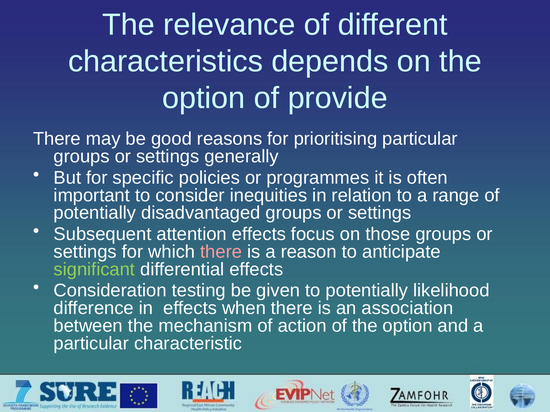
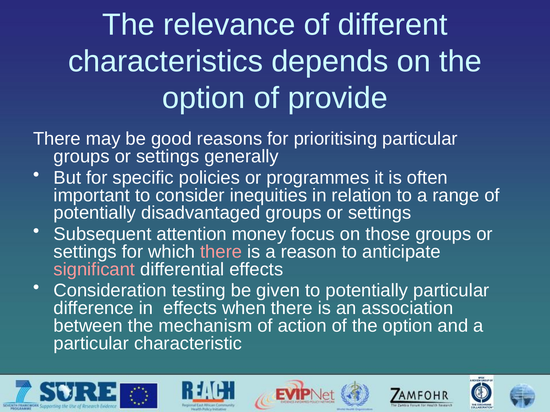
attention effects: effects -> money
significant colour: light green -> pink
potentially likelihood: likelihood -> particular
